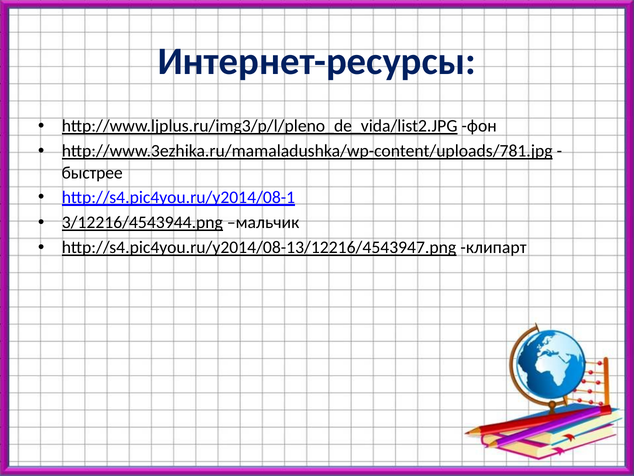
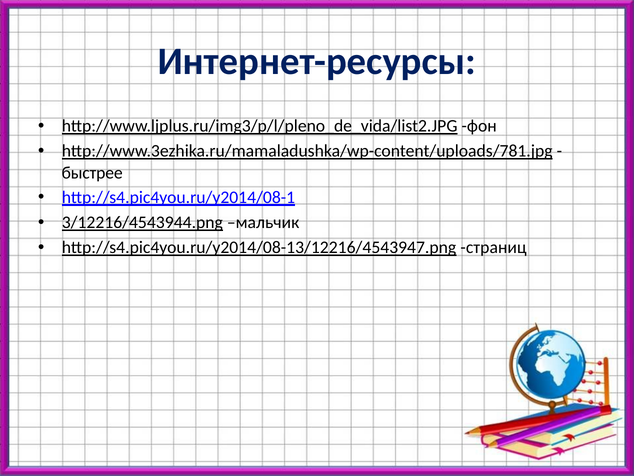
клипарт: клипарт -> страниц
